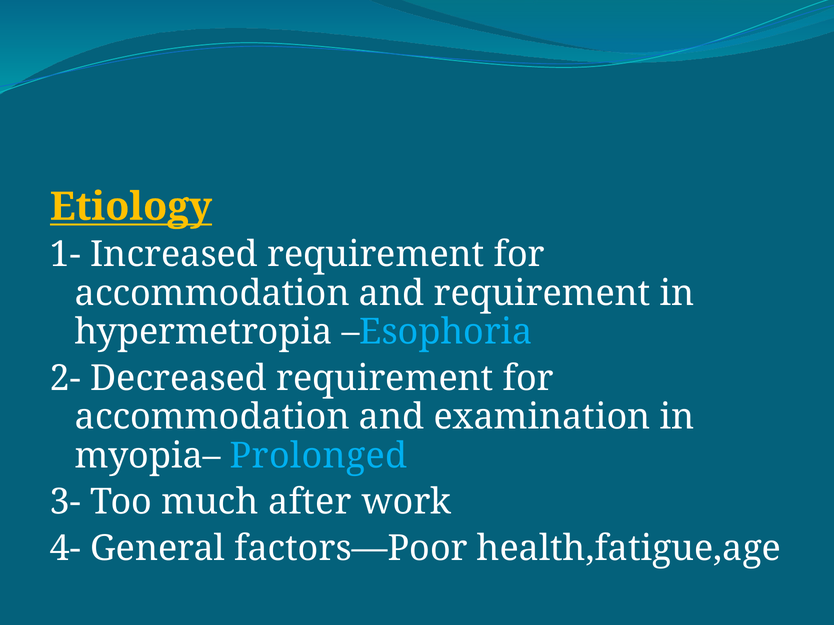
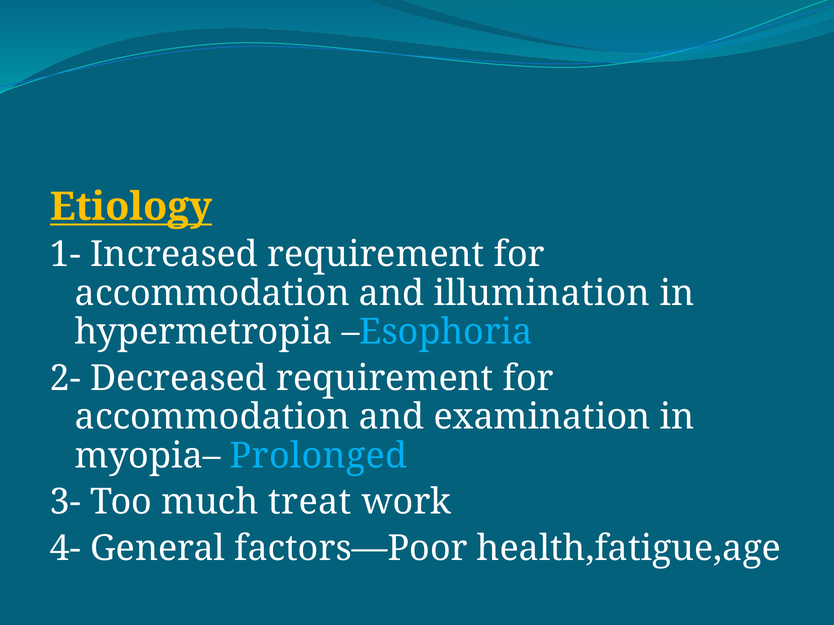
and requirement: requirement -> illumination
after: after -> treat
